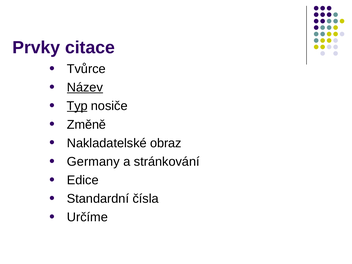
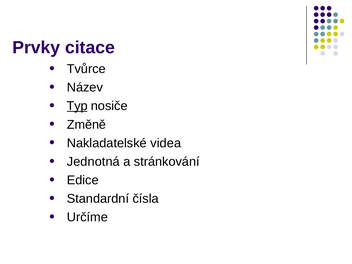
Název underline: present -> none
obraz: obraz -> videa
Germany: Germany -> Jednotná
